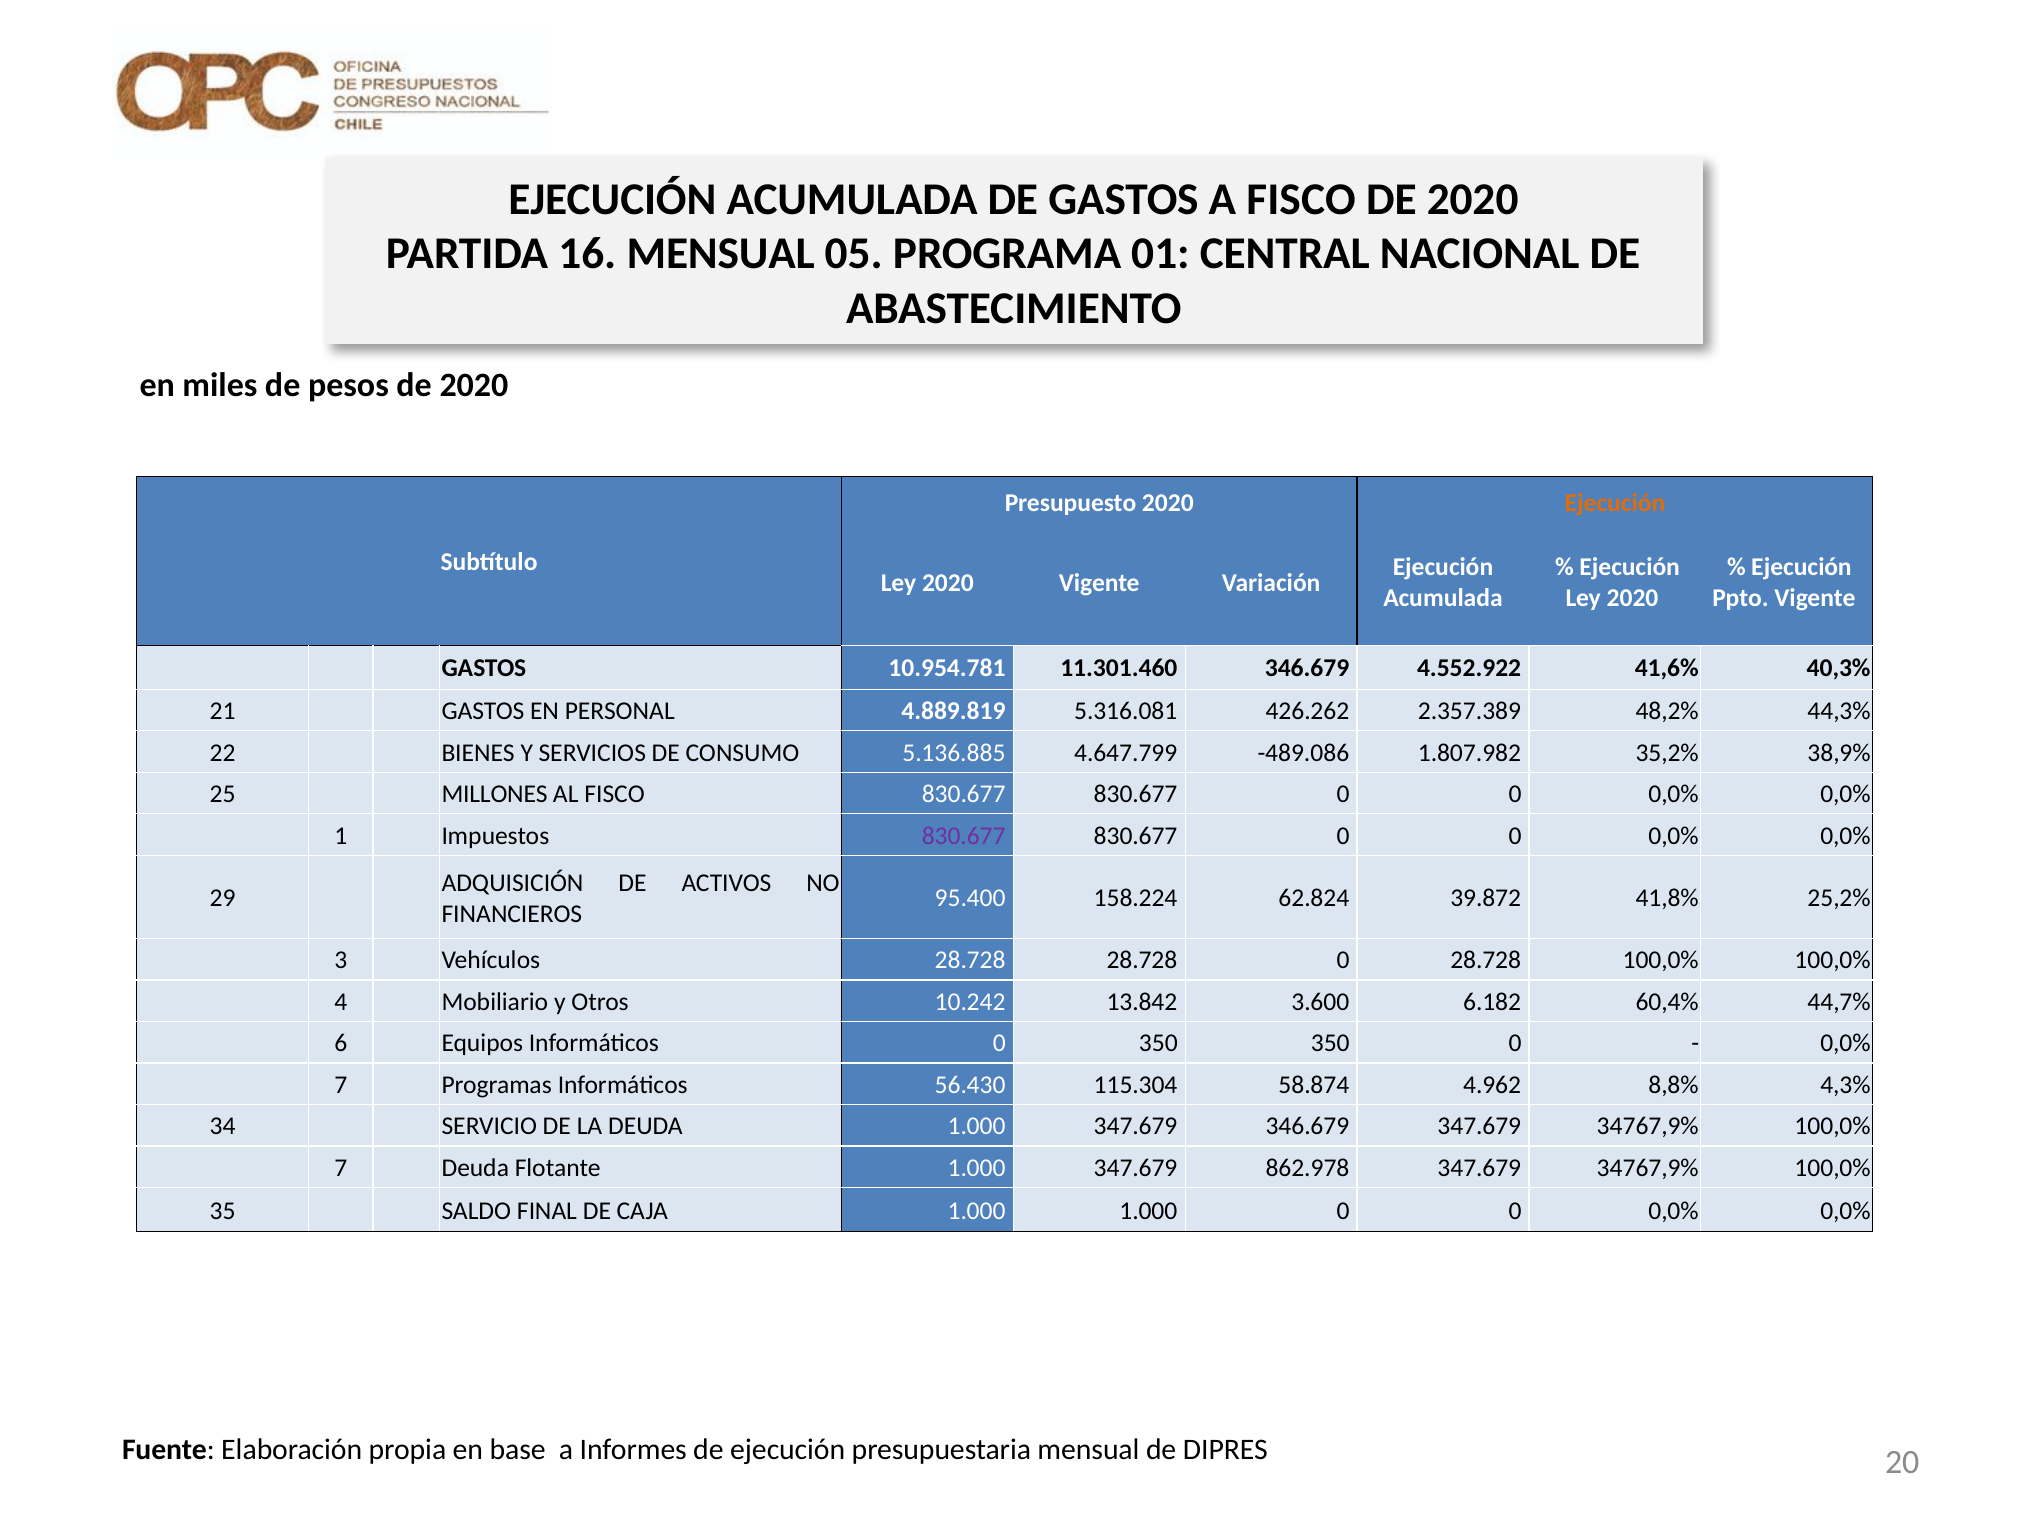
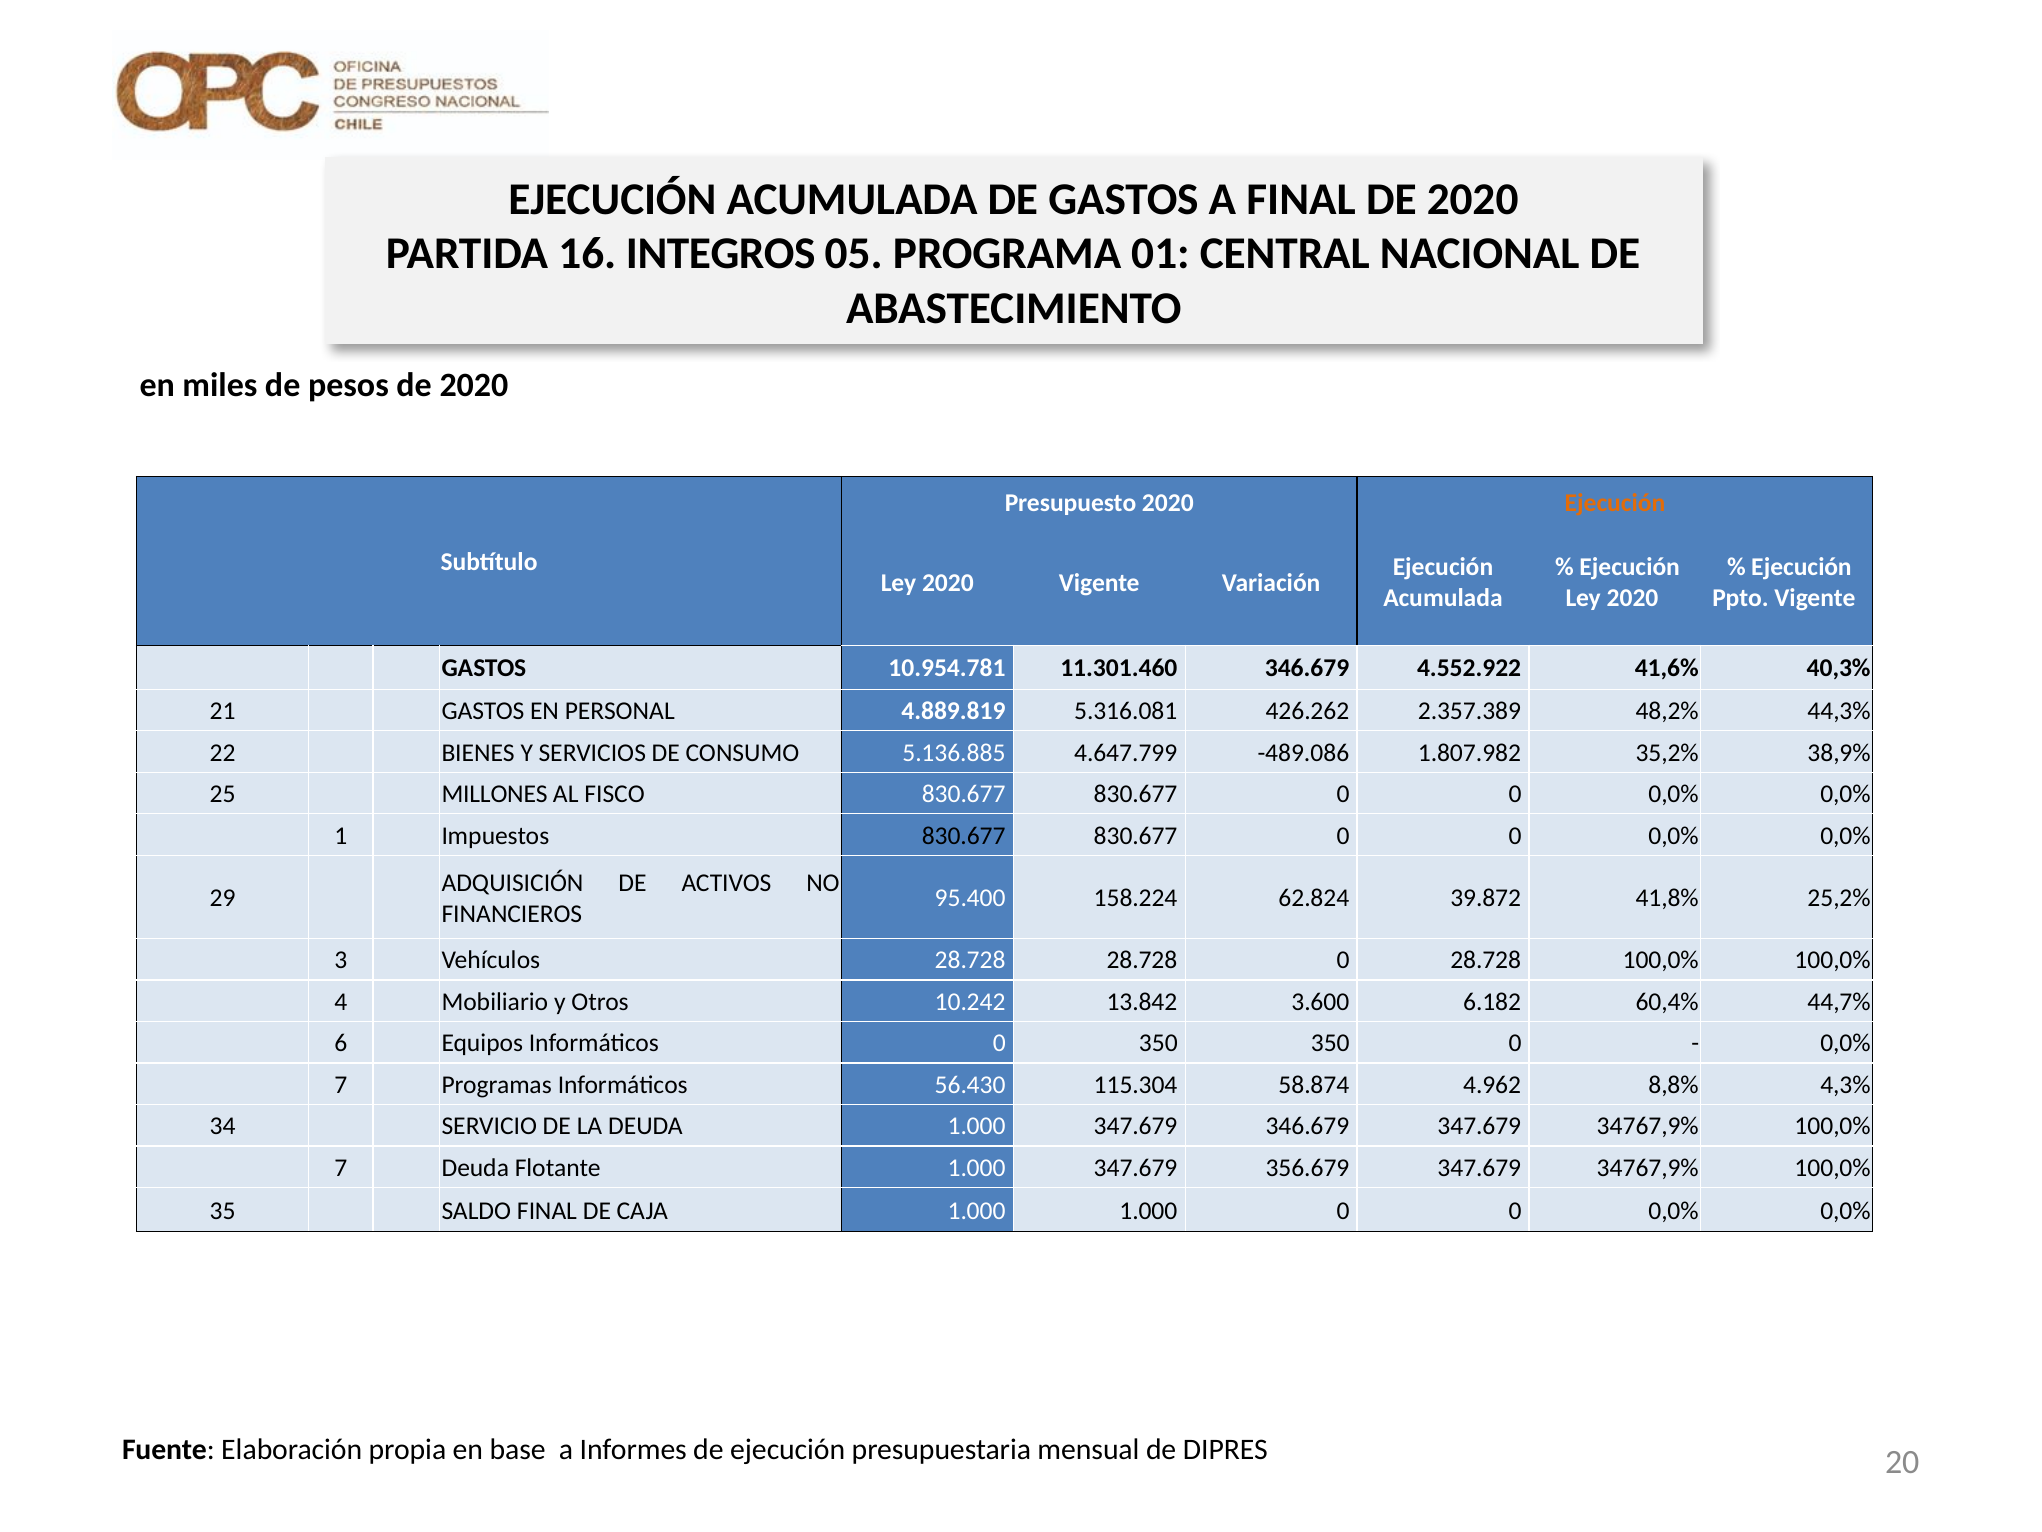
A FISCO: FISCO -> FINAL
16 MENSUAL: MENSUAL -> INTEGROS
830.677 at (964, 836) colour: purple -> black
862.978: 862.978 -> 356.679
